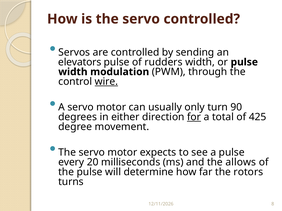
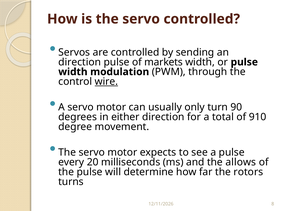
elevators at (80, 62): elevators -> direction
rudders: rudders -> markets
for underline: present -> none
425: 425 -> 910
